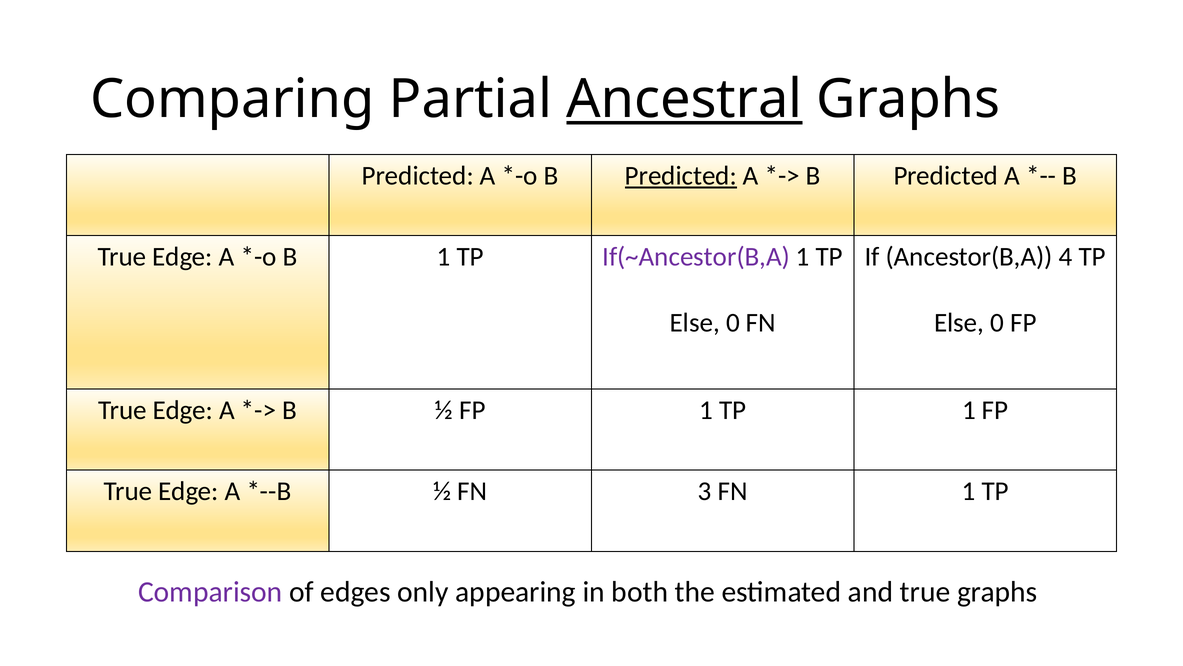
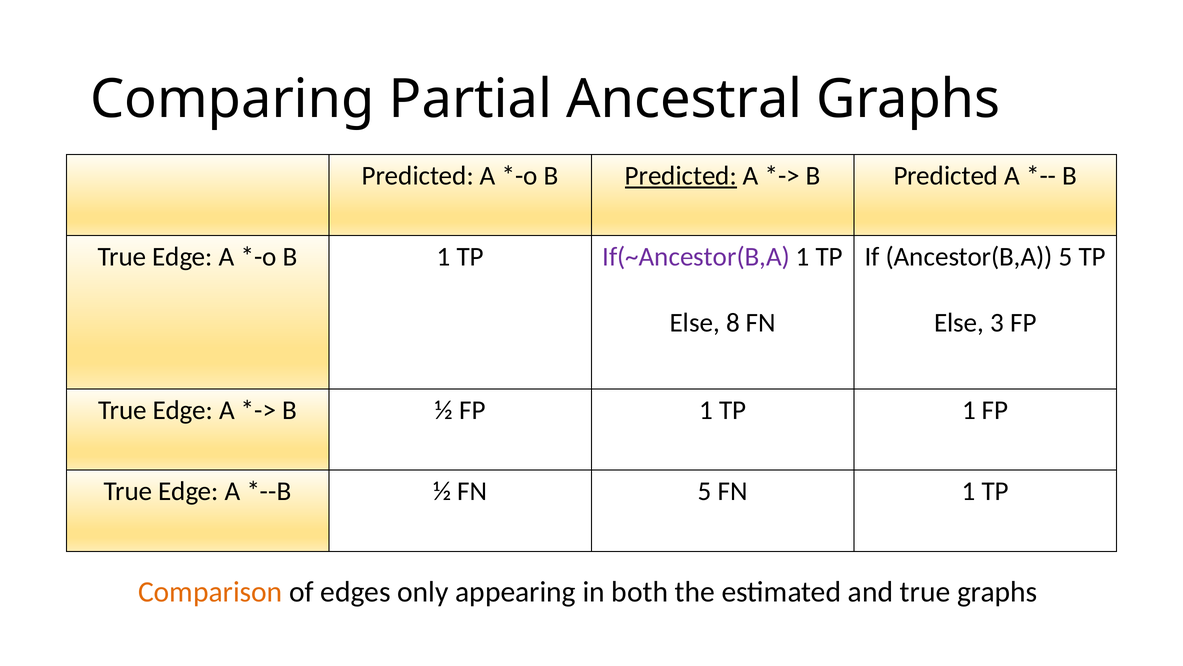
Ancestral underline: present -> none
Ancestor(B,A 4: 4 -> 5
0 at (733, 323): 0 -> 8
0 at (997, 323): 0 -> 3
FN 3: 3 -> 5
Comparison colour: purple -> orange
